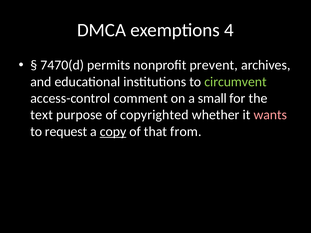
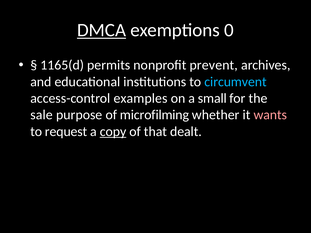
DMCA underline: none -> present
4: 4 -> 0
7470(d: 7470(d -> 1165(d
circumvent colour: light green -> light blue
comment: comment -> examples
text: text -> sale
copyrighted: copyrighted -> microfilming
from: from -> dealt
